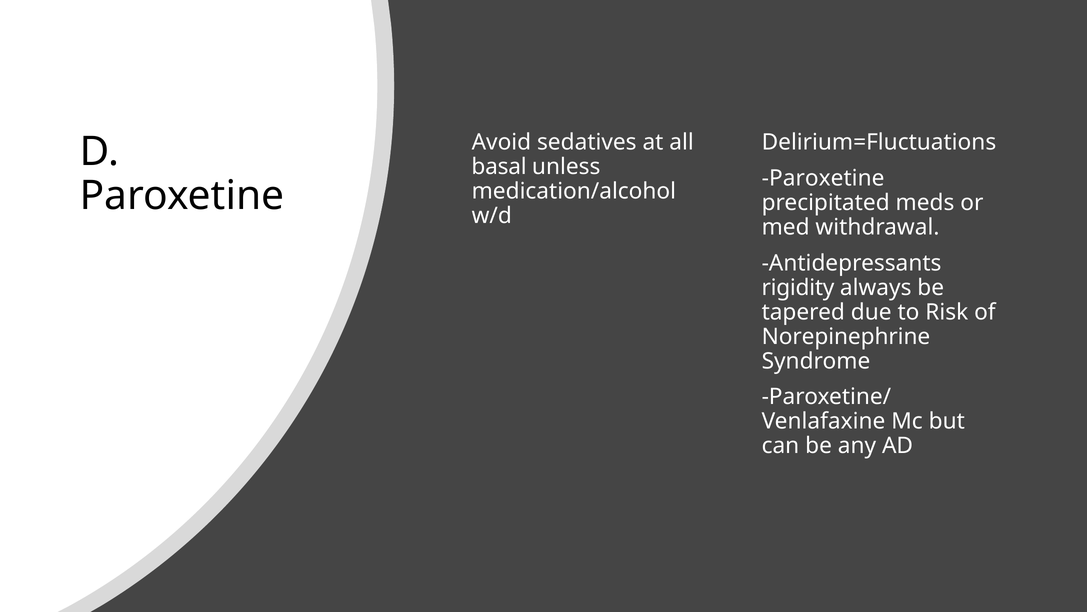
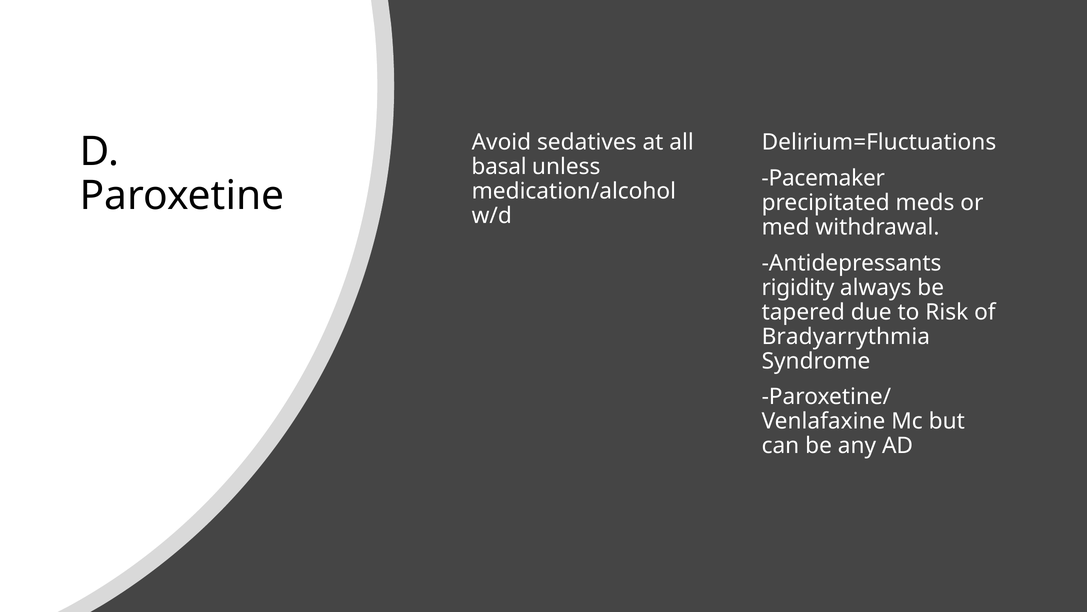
Paroxetine at (823, 178): Paroxetine -> Pacemaker
Norepinephrine: Norepinephrine -> Bradyarrythmia
